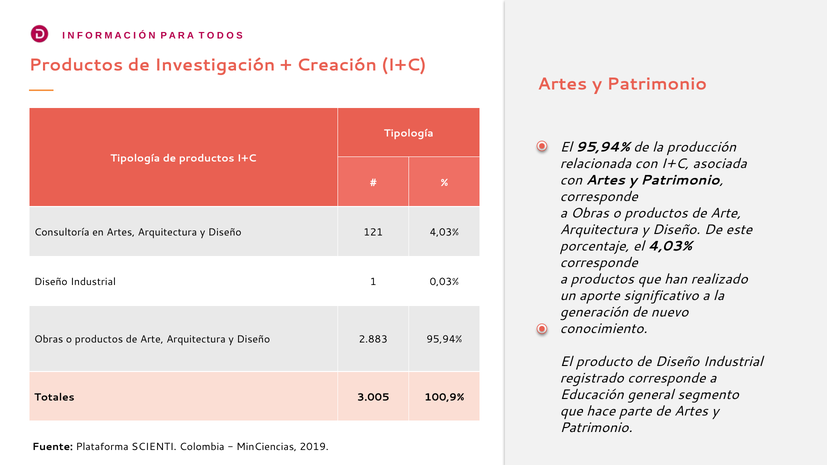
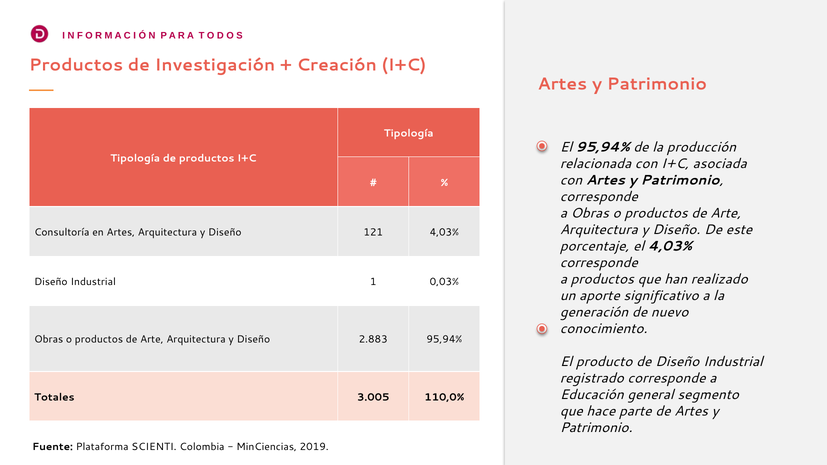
100,9%: 100,9% -> 110,0%
